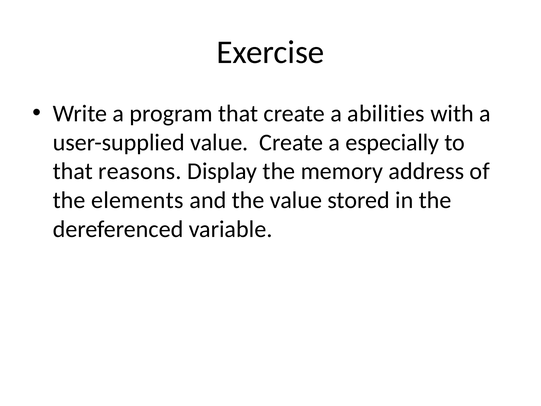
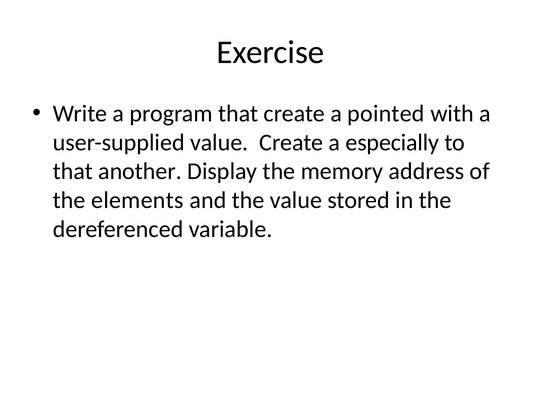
abilities: abilities -> pointed
reasons: reasons -> another
